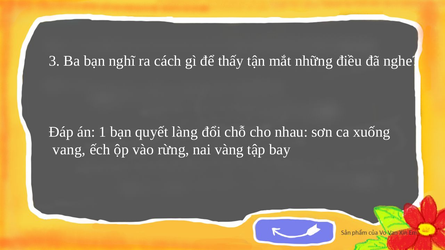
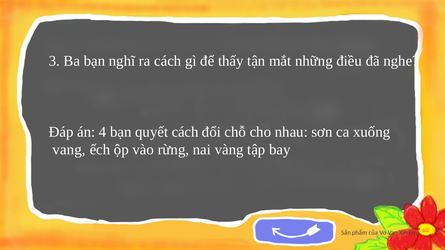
1: 1 -> 4
quyết làng: làng -> cách
